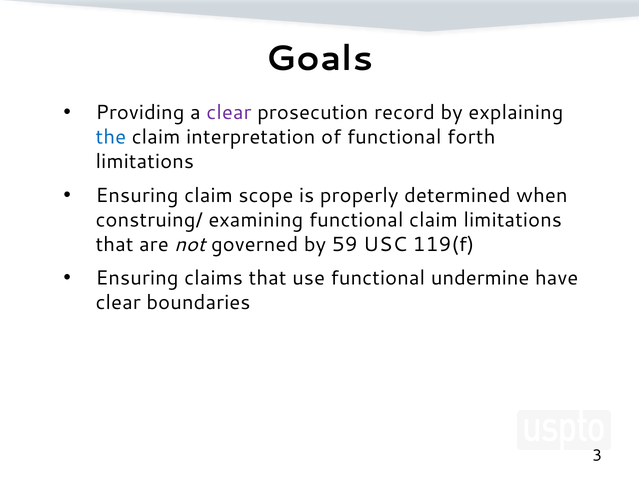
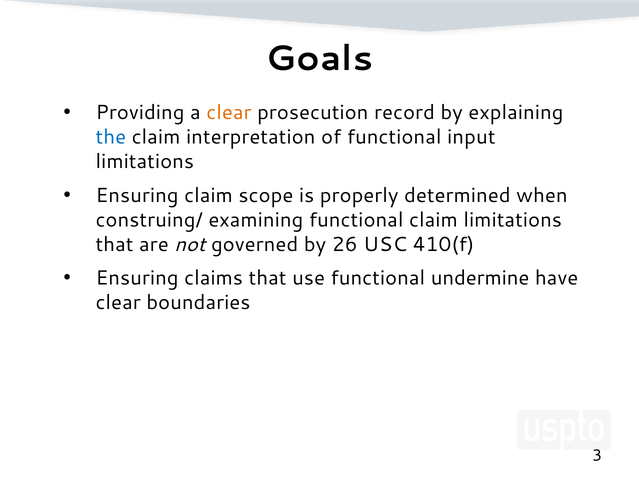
clear at (229, 113) colour: purple -> orange
forth: forth -> input
59: 59 -> 26
119(f: 119(f -> 410(f
